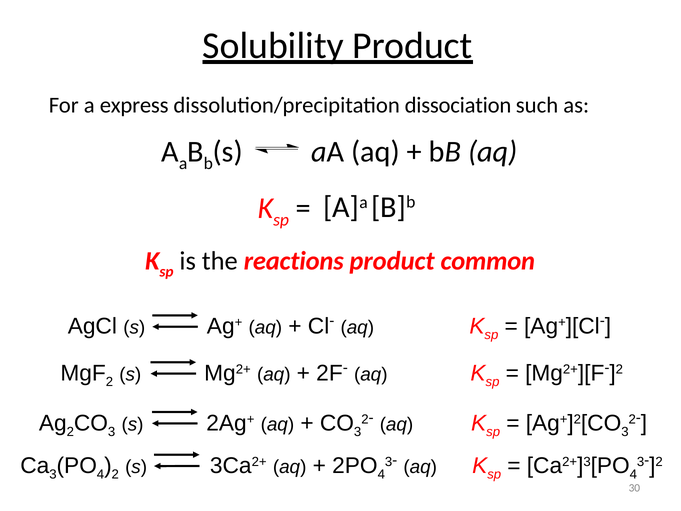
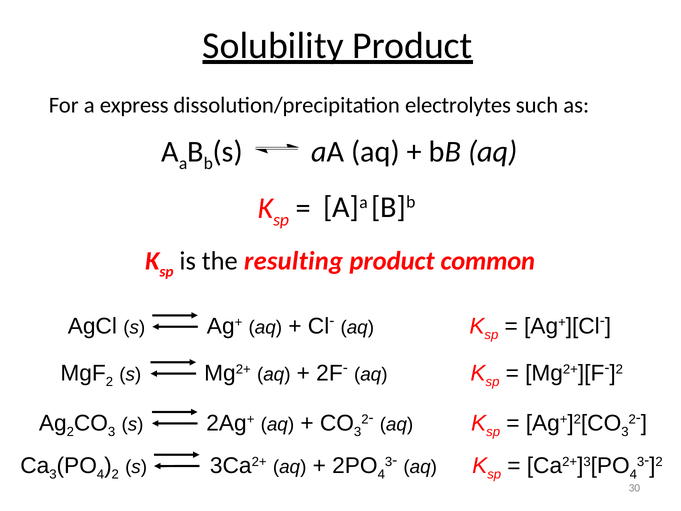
dissociation: dissociation -> electrolytes
reactions: reactions -> resulting
